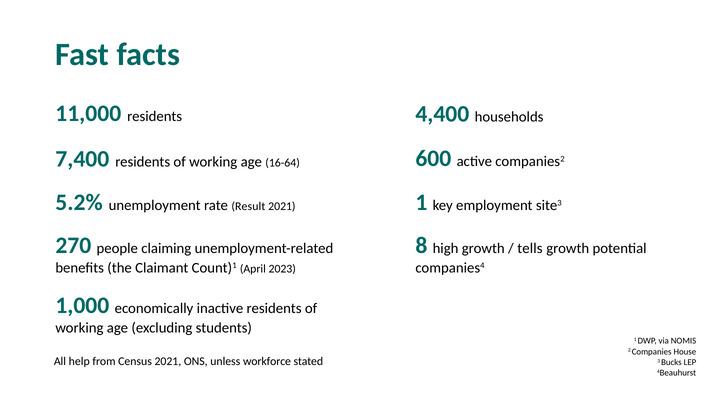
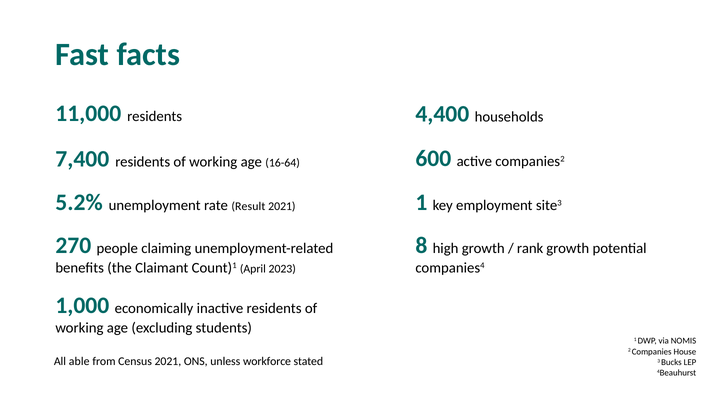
tells: tells -> rank
help: help -> able
